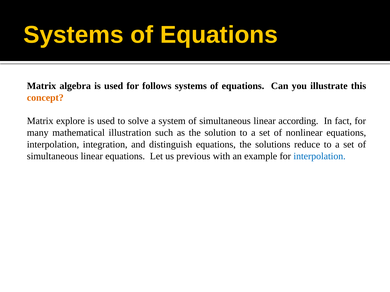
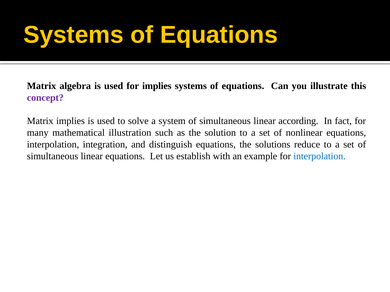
for follows: follows -> implies
concept colour: orange -> purple
Matrix explore: explore -> implies
previous: previous -> establish
